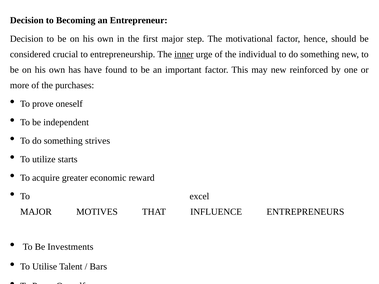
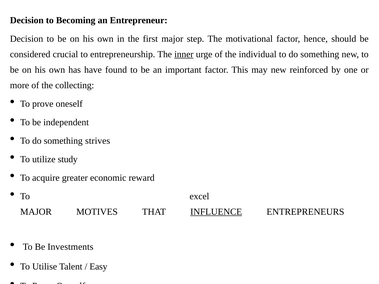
purchases: purchases -> collecting
starts: starts -> study
INFLUENCE underline: none -> present
Bars: Bars -> Easy
